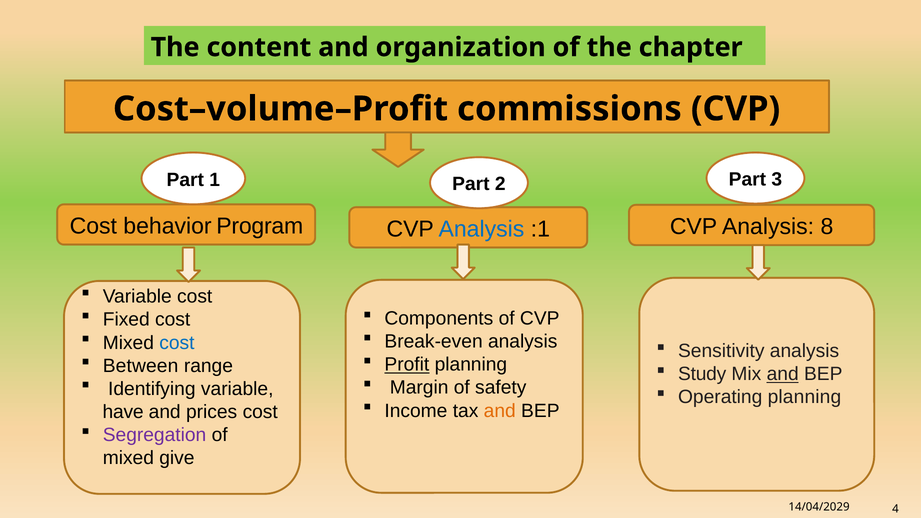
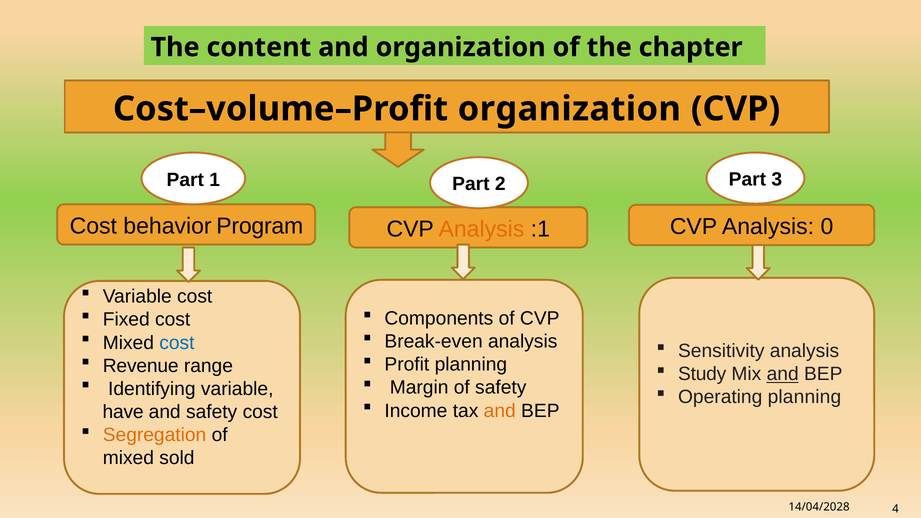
Cost–volume–Profit commissions: commissions -> organization
Analysis at (481, 229) colour: blue -> orange
8: 8 -> 0
Profit underline: present -> none
Between: Between -> Revenue
and prices: prices -> safety
Segregation colour: purple -> orange
give: give -> sold
14/04/2029: 14/04/2029 -> 14/04/2028
